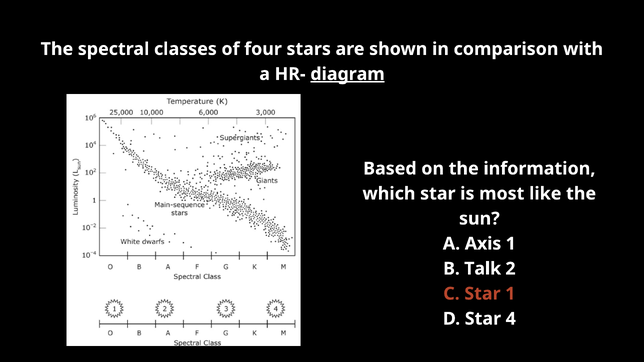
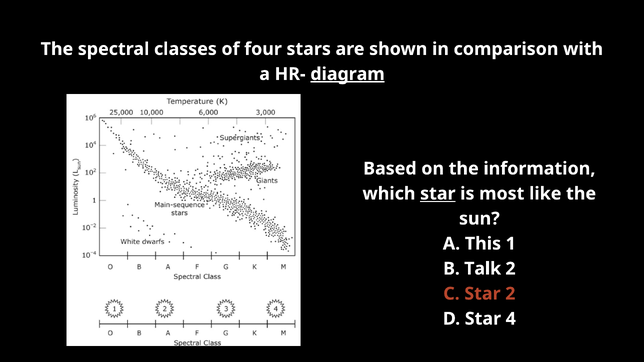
star at (438, 194) underline: none -> present
Axis: Axis -> This
Star 1: 1 -> 2
